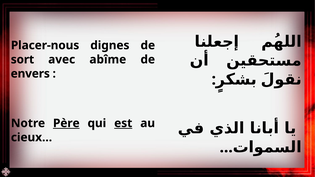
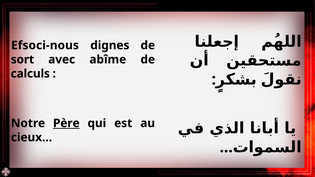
Placer-nous: Placer-nous -> Efsoci-nous
envers: envers -> calculs
est underline: present -> none
